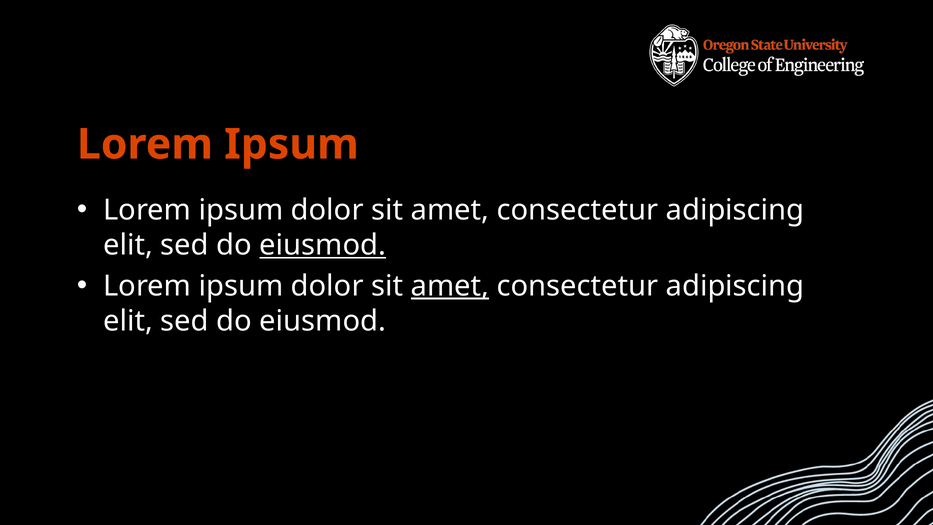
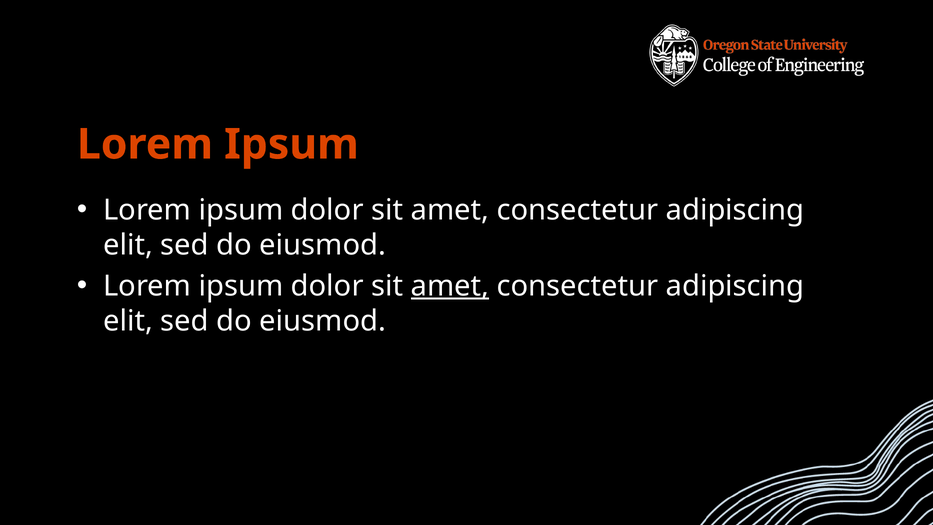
eiusmod at (323, 245) underline: present -> none
